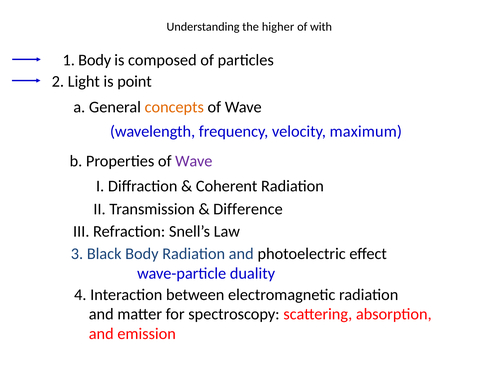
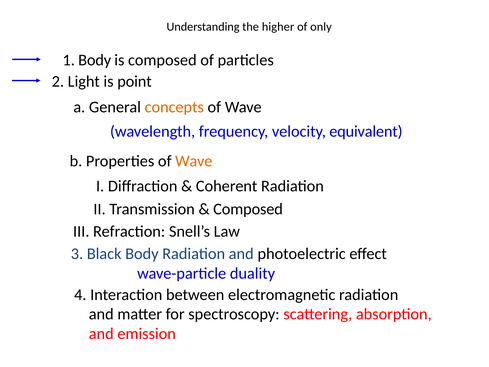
with: with -> only
maximum: maximum -> equivalent
Wave at (194, 161) colour: purple -> orange
Difference at (248, 209): Difference -> Composed
